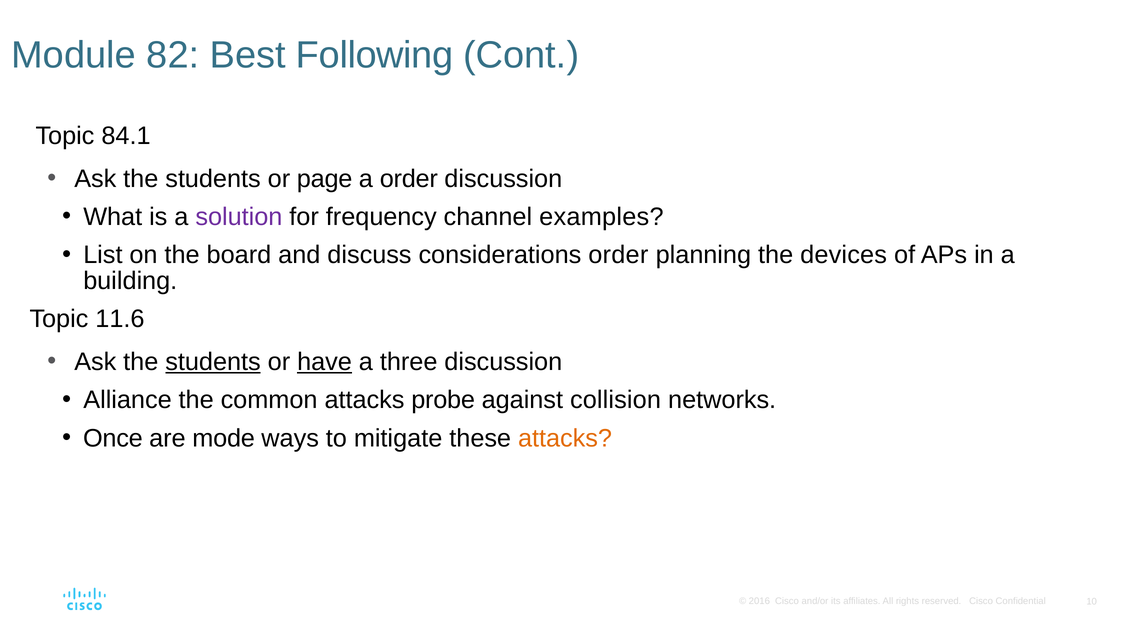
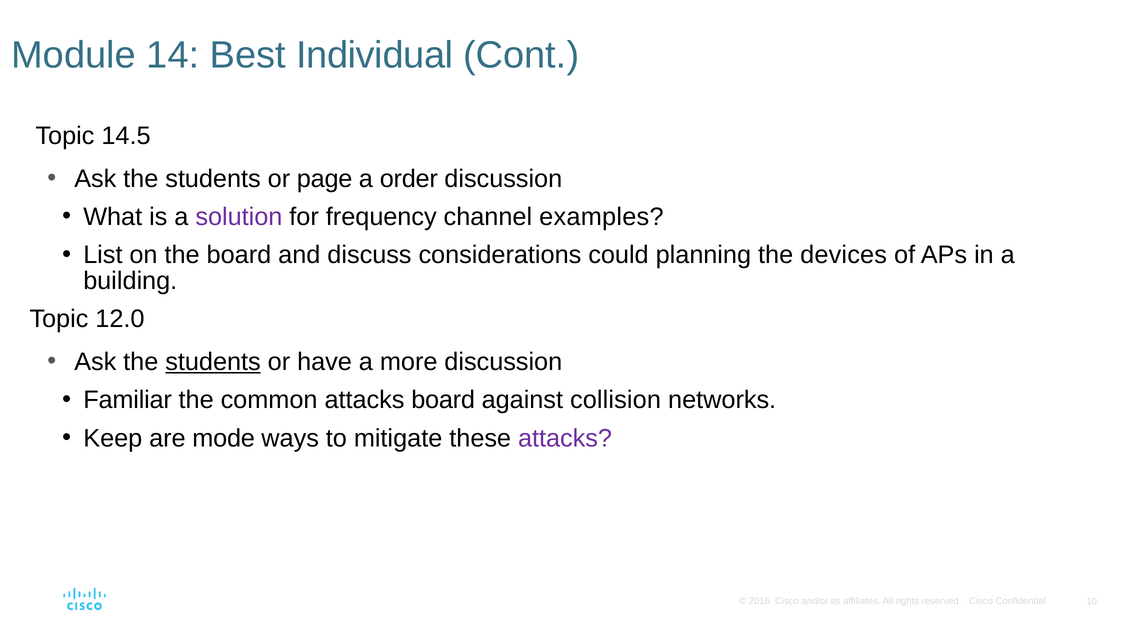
82: 82 -> 14
Following: Following -> Individual
84.1: 84.1 -> 14.5
considerations order: order -> could
11.6: 11.6 -> 12.0
have underline: present -> none
three: three -> more
Alliance: Alliance -> Familiar
attacks probe: probe -> board
Once: Once -> Keep
attacks at (565, 438) colour: orange -> purple
